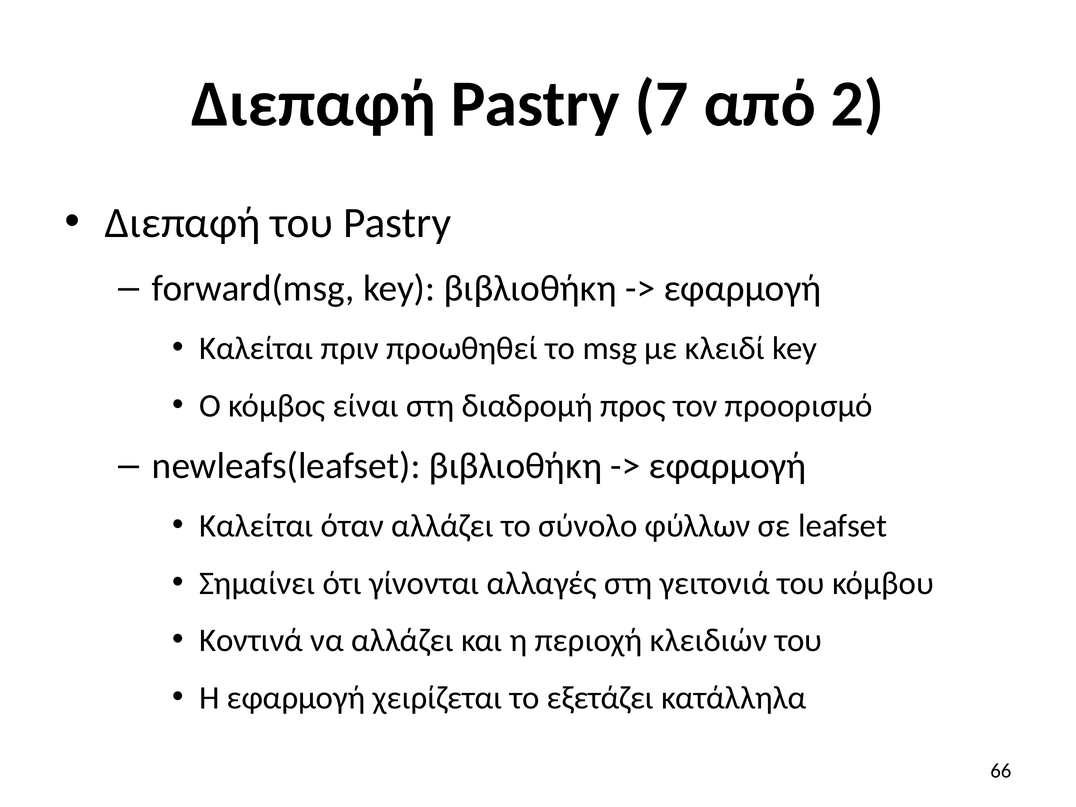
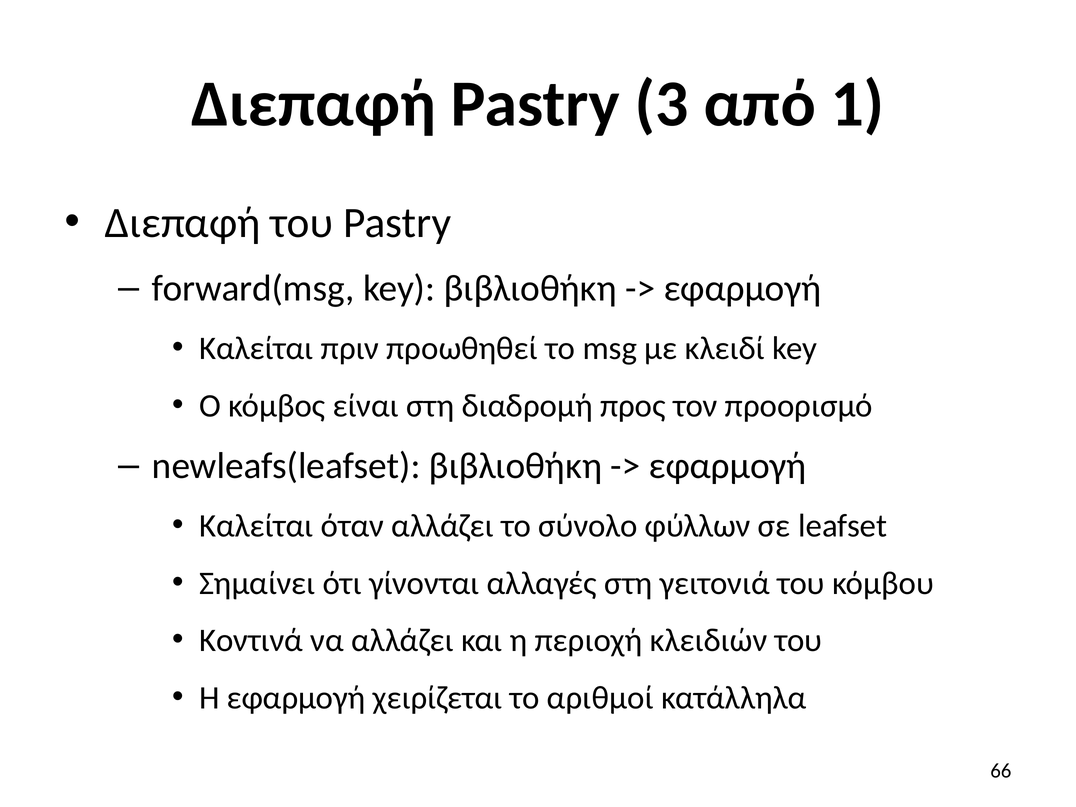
7: 7 -> 3
2: 2 -> 1
εξετάζει: εξετάζει -> αριθμοί
